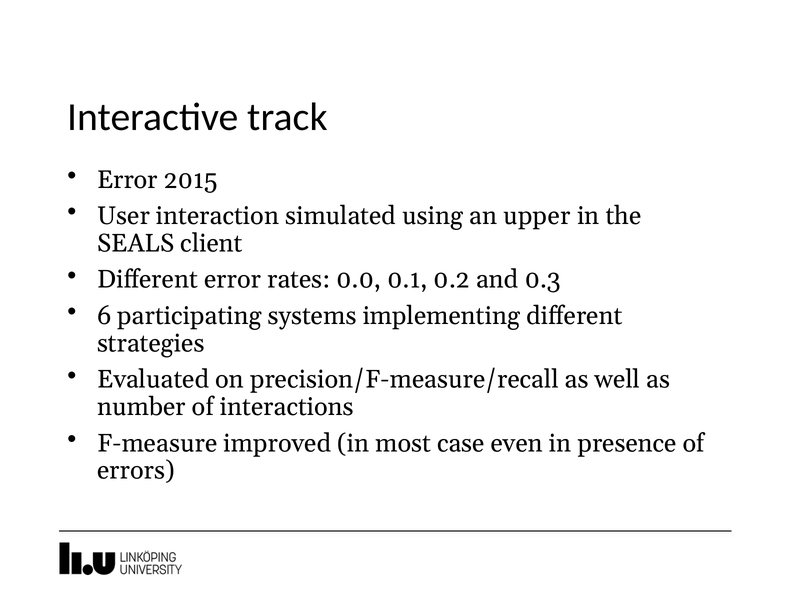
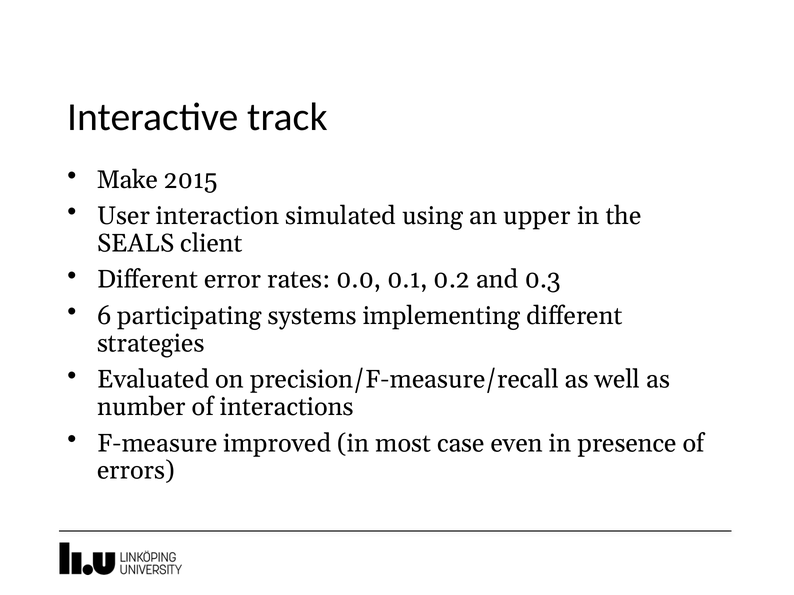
Error at (127, 180): Error -> Make
